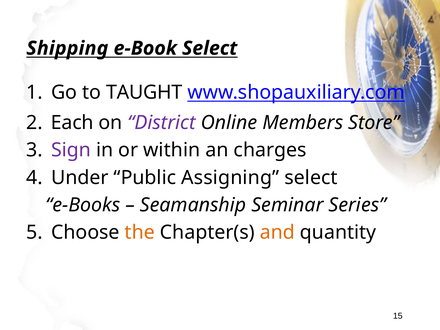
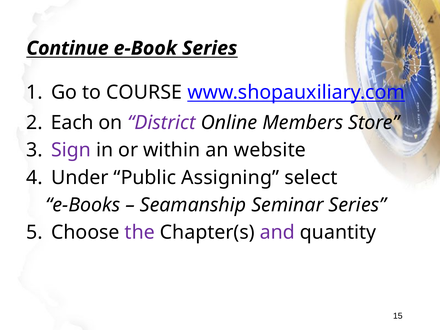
Shipping: Shipping -> Continue
e-Book Select: Select -> Series
TAUGHT: TAUGHT -> COURSE
charges: charges -> website
the colour: orange -> purple
and colour: orange -> purple
